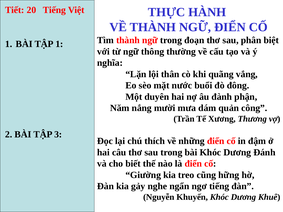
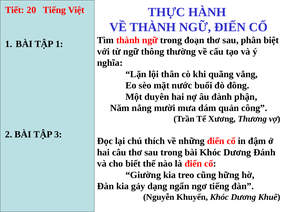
nghe: nghe -> dạng
